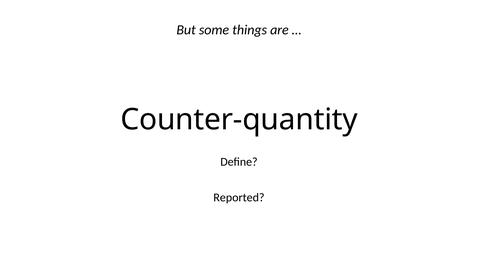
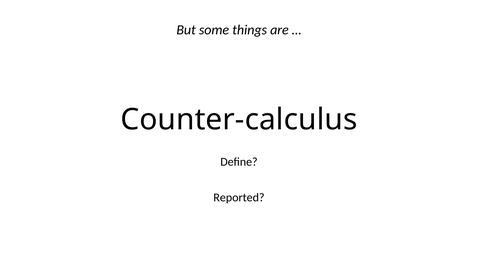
Counter-quantity: Counter-quantity -> Counter-calculus
